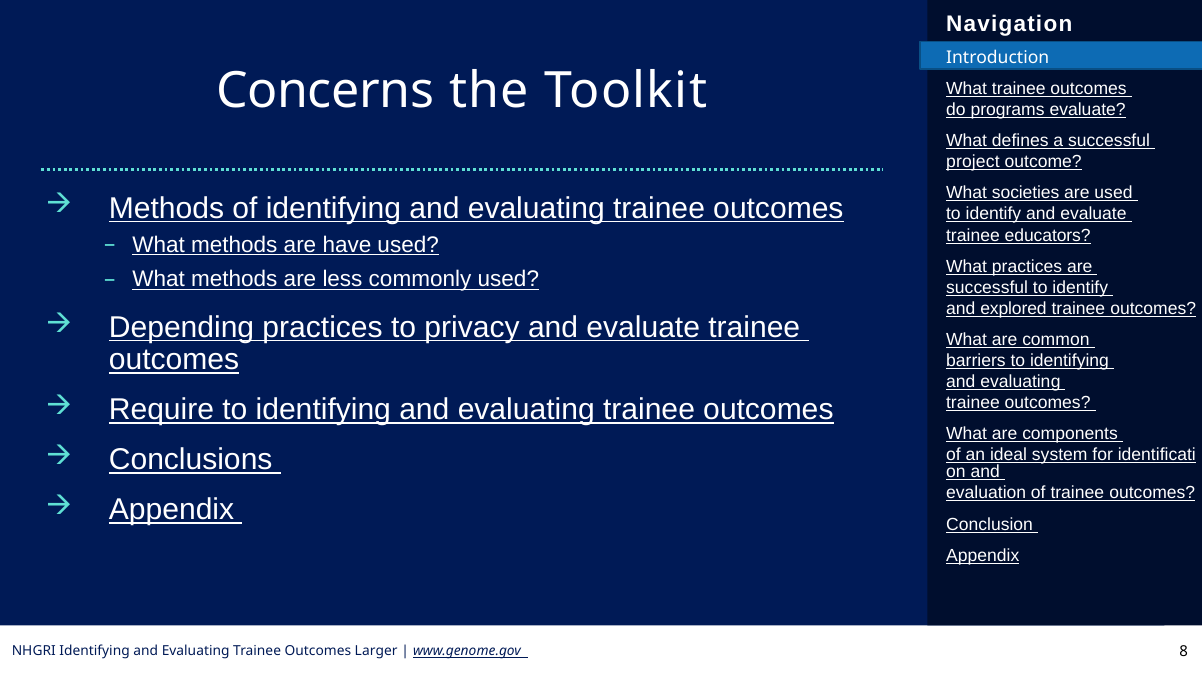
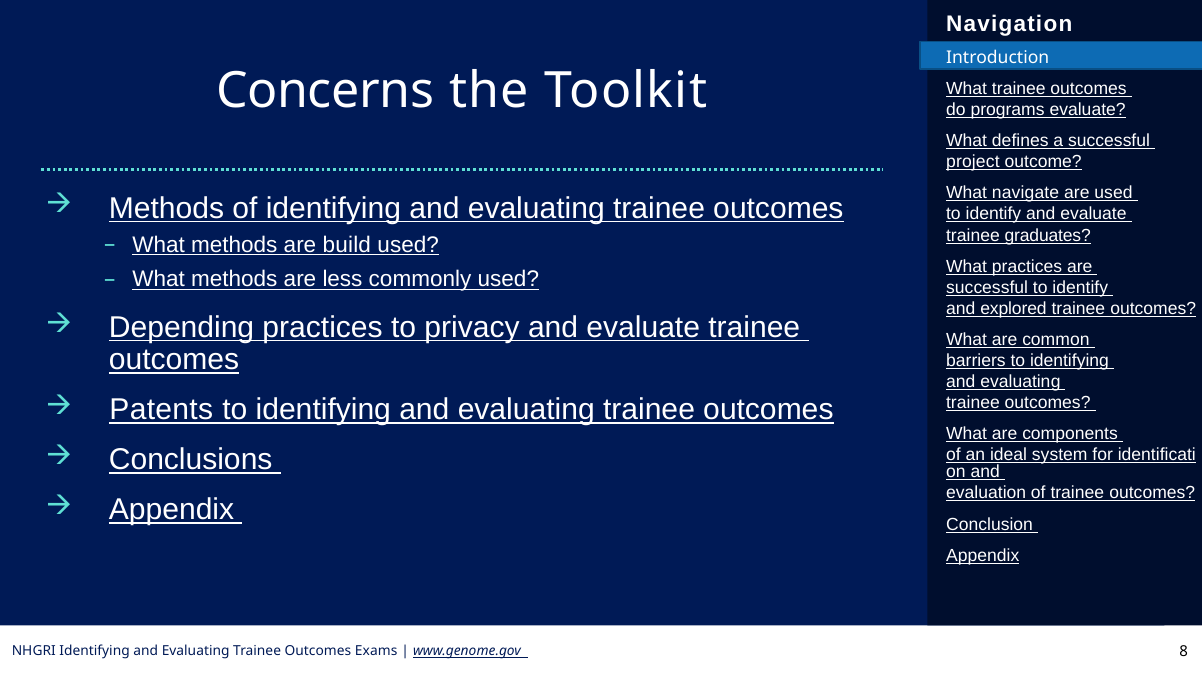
societies: societies -> navigate
educators: educators -> graduates
have: have -> build
Require: Require -> Patents
Larger: Larger -> Exams
